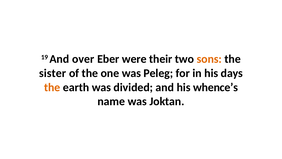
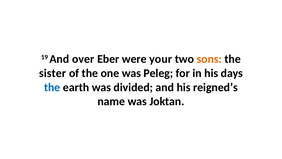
their: their -> your
the at (52, 87) colour: orange -> blue
whence’s: whence’s -> reigned’s
